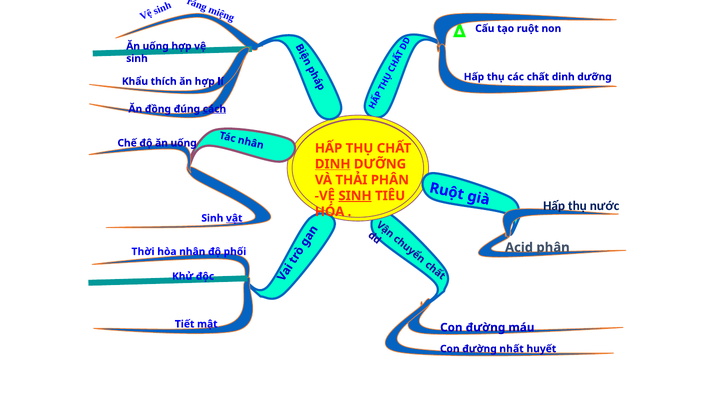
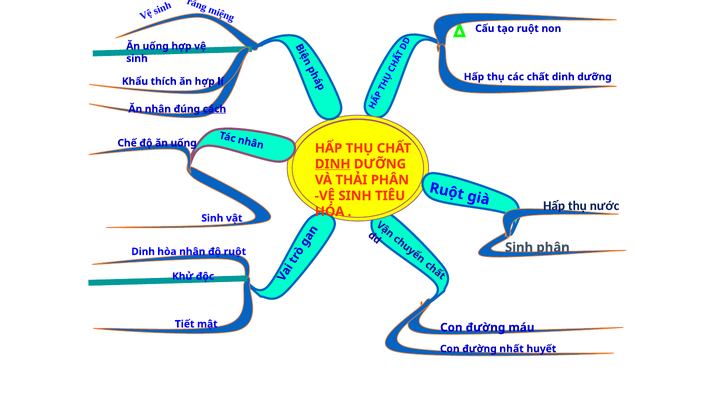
Ăn đồng: đồng -> nhân
SINH at (355, 196) underline: present -> none
vật underline: present -> none
Acid at (519, 248): Acid -> Sinh
Thời at (143, 252): Thời -> Dinh
độ phối: phối -> ruột
